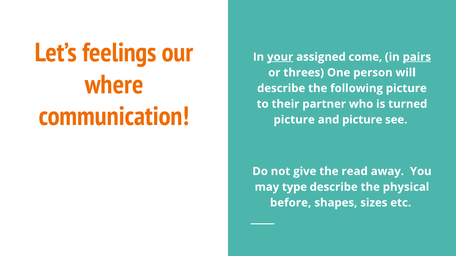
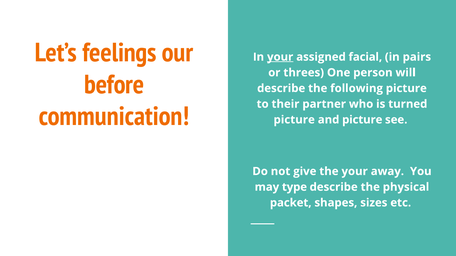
come: come -> facial
pairs underline: present -> none
where: where -> before
the read: read -> your
before: before -> packet
